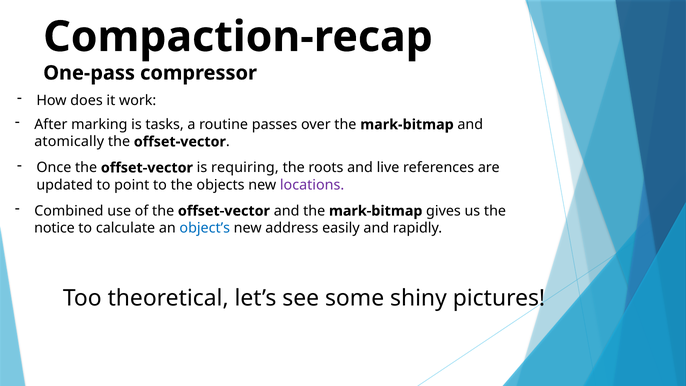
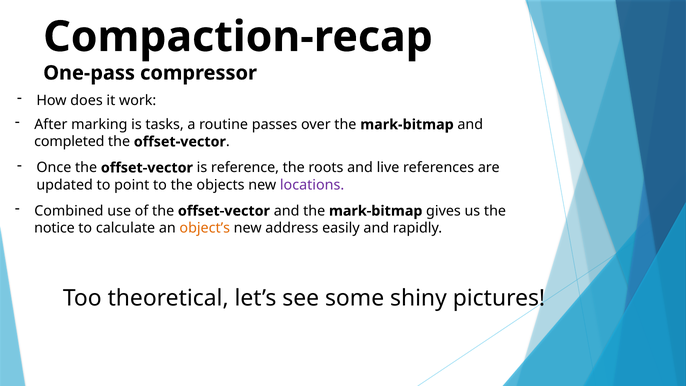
atomically: atomically -> completed
requiring: requiring -> reference
object’s colour: blue -> orange
